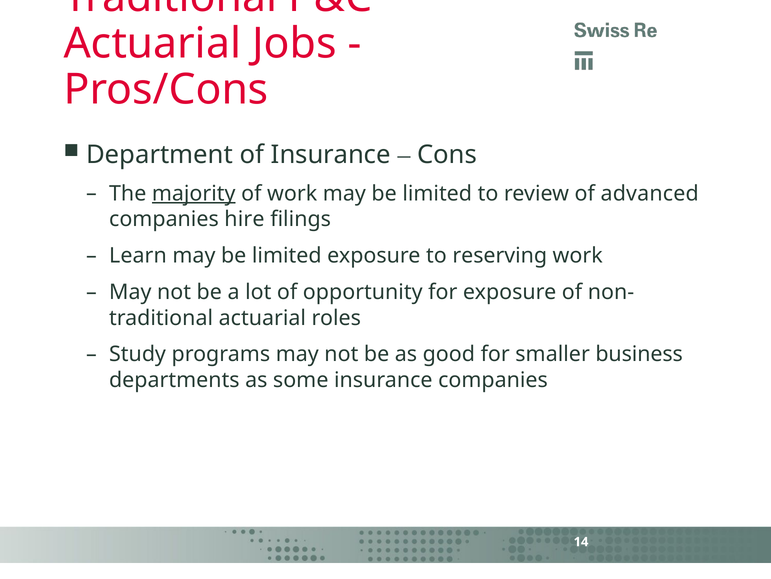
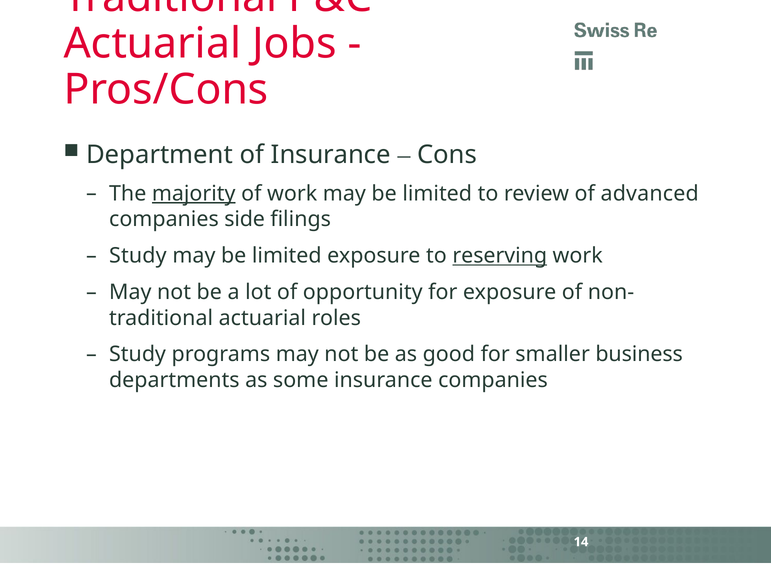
hire: hire -> side
Learn at (138, 255): Learn -> Study
reserving underline: none -> present
